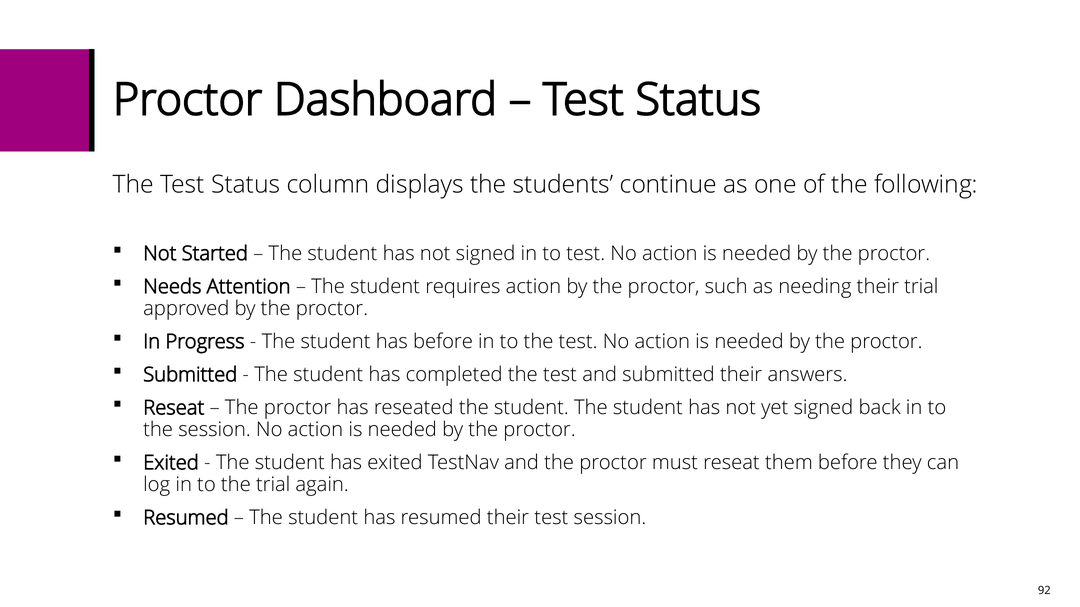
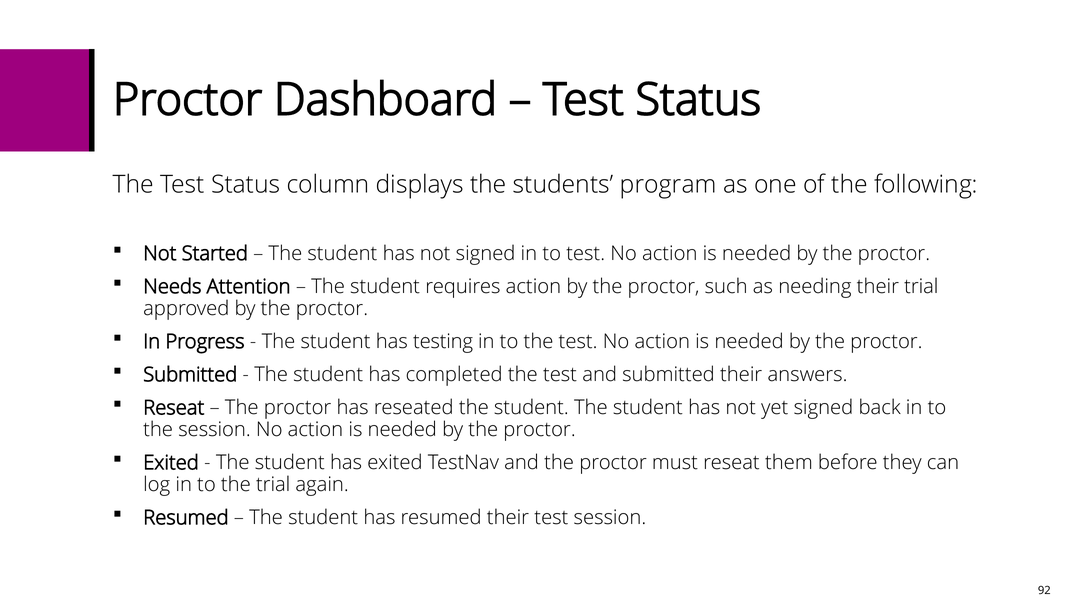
continue: continue -> program
has before: before -> testing
